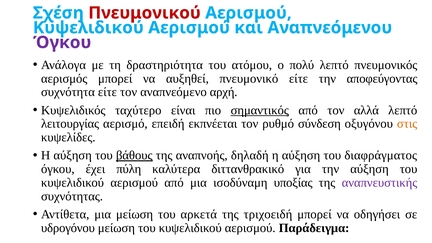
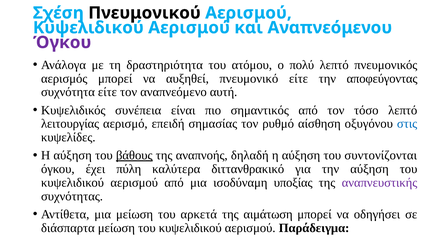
Πνευμονικού colour: red -> black
αρχή: αρχή -> αυτή
ταχύτερο: ταχύτερο -> συνέπεια
σημαντικός underline: present -> none
αλλά: αλλά -> τόσο
εκπνέεται: εκπνέεται -> σημασίας
σύνδεση: σύνδεση -> αίσθηση
στις colour: orange -> blue
διαφράγματος: διαφράγματος -> συντονίζονται
τριχοειδή: τριχοειδή -> αιμάτωση
υδρογόνου: υδρογόνου -> διάσπαρτα
